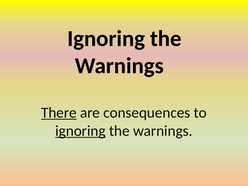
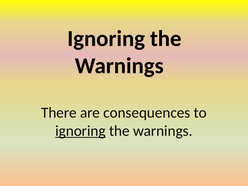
There underline: present -> none
